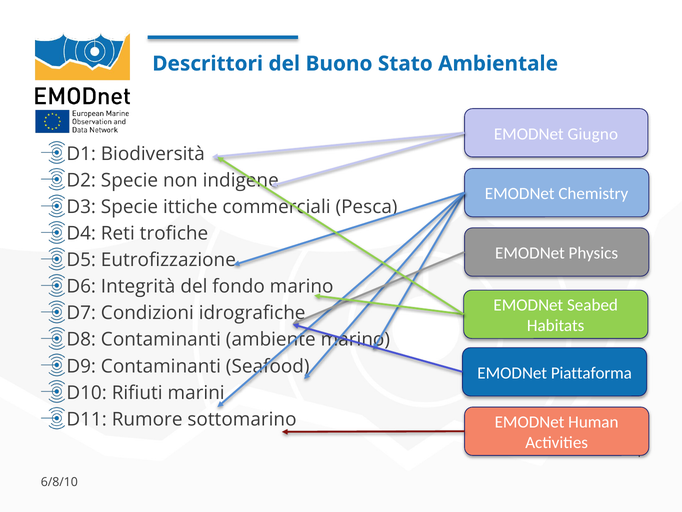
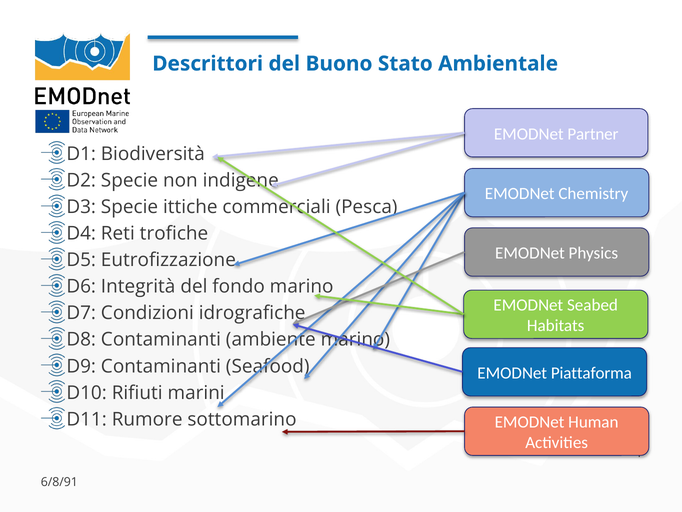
Giugno: Giugno -> Partner
6/8/10: 6/8/10 -> 6/8/91
